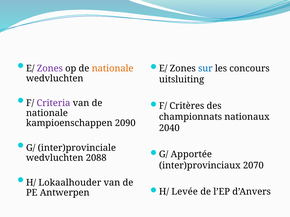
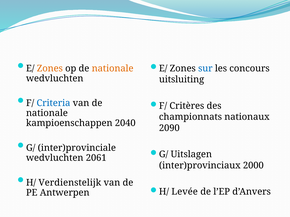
Zones at (50, 69) colour: purple -> orange
Criteria colour: purple -> blue
2090: 2090 -> 2040
2040: 2040 -> 2090
Apportée: Apportée -> Uitslagen
2088: 2088 -> 2061
2070: 2070 -> 2000
Lokaalhouder: Lokaalhouder -> Verdienstelijk
